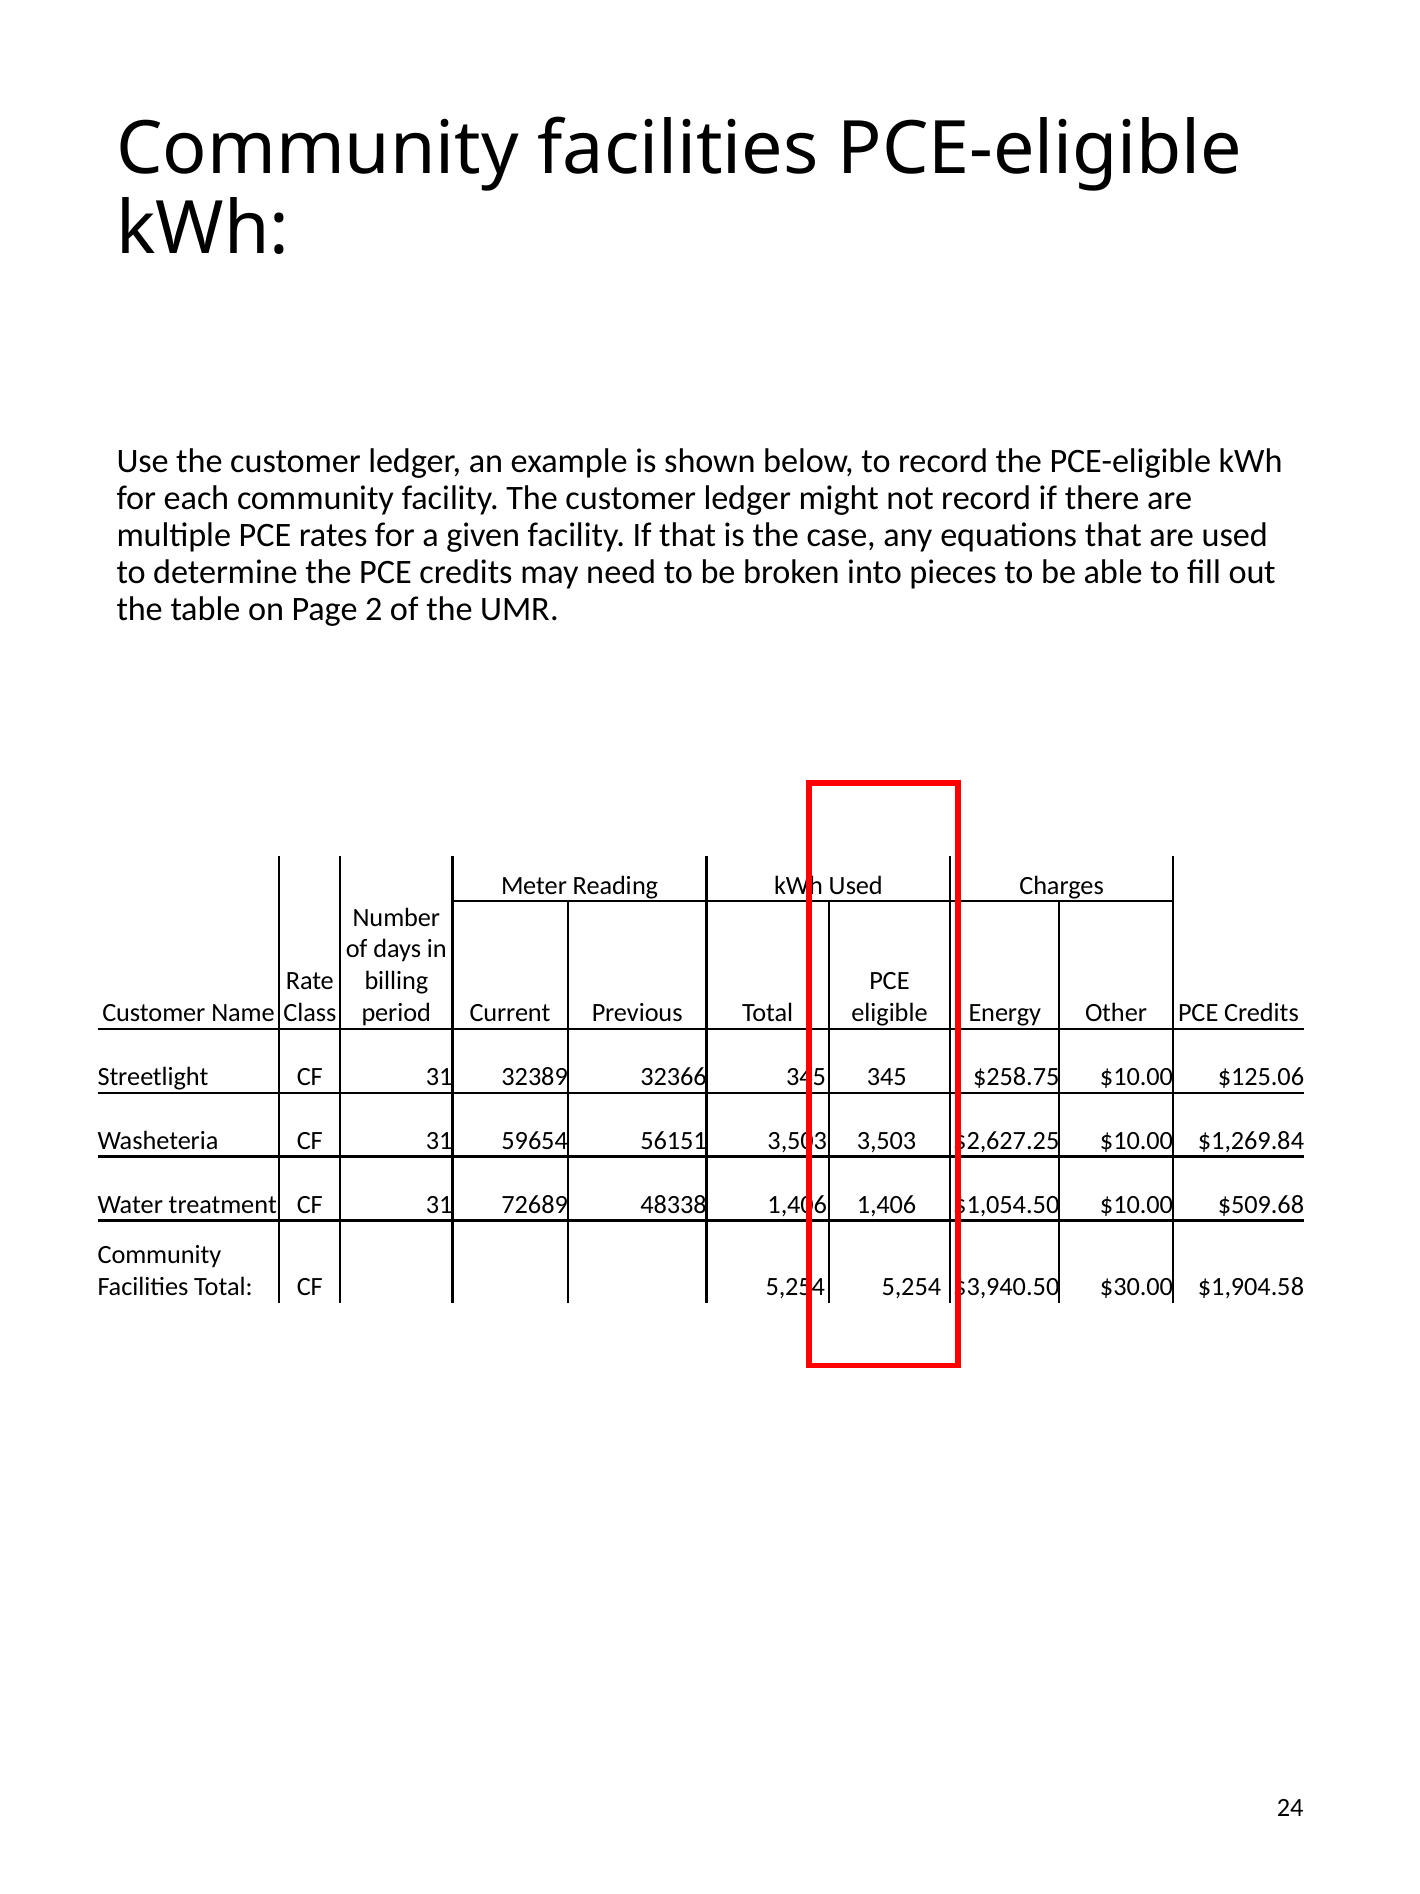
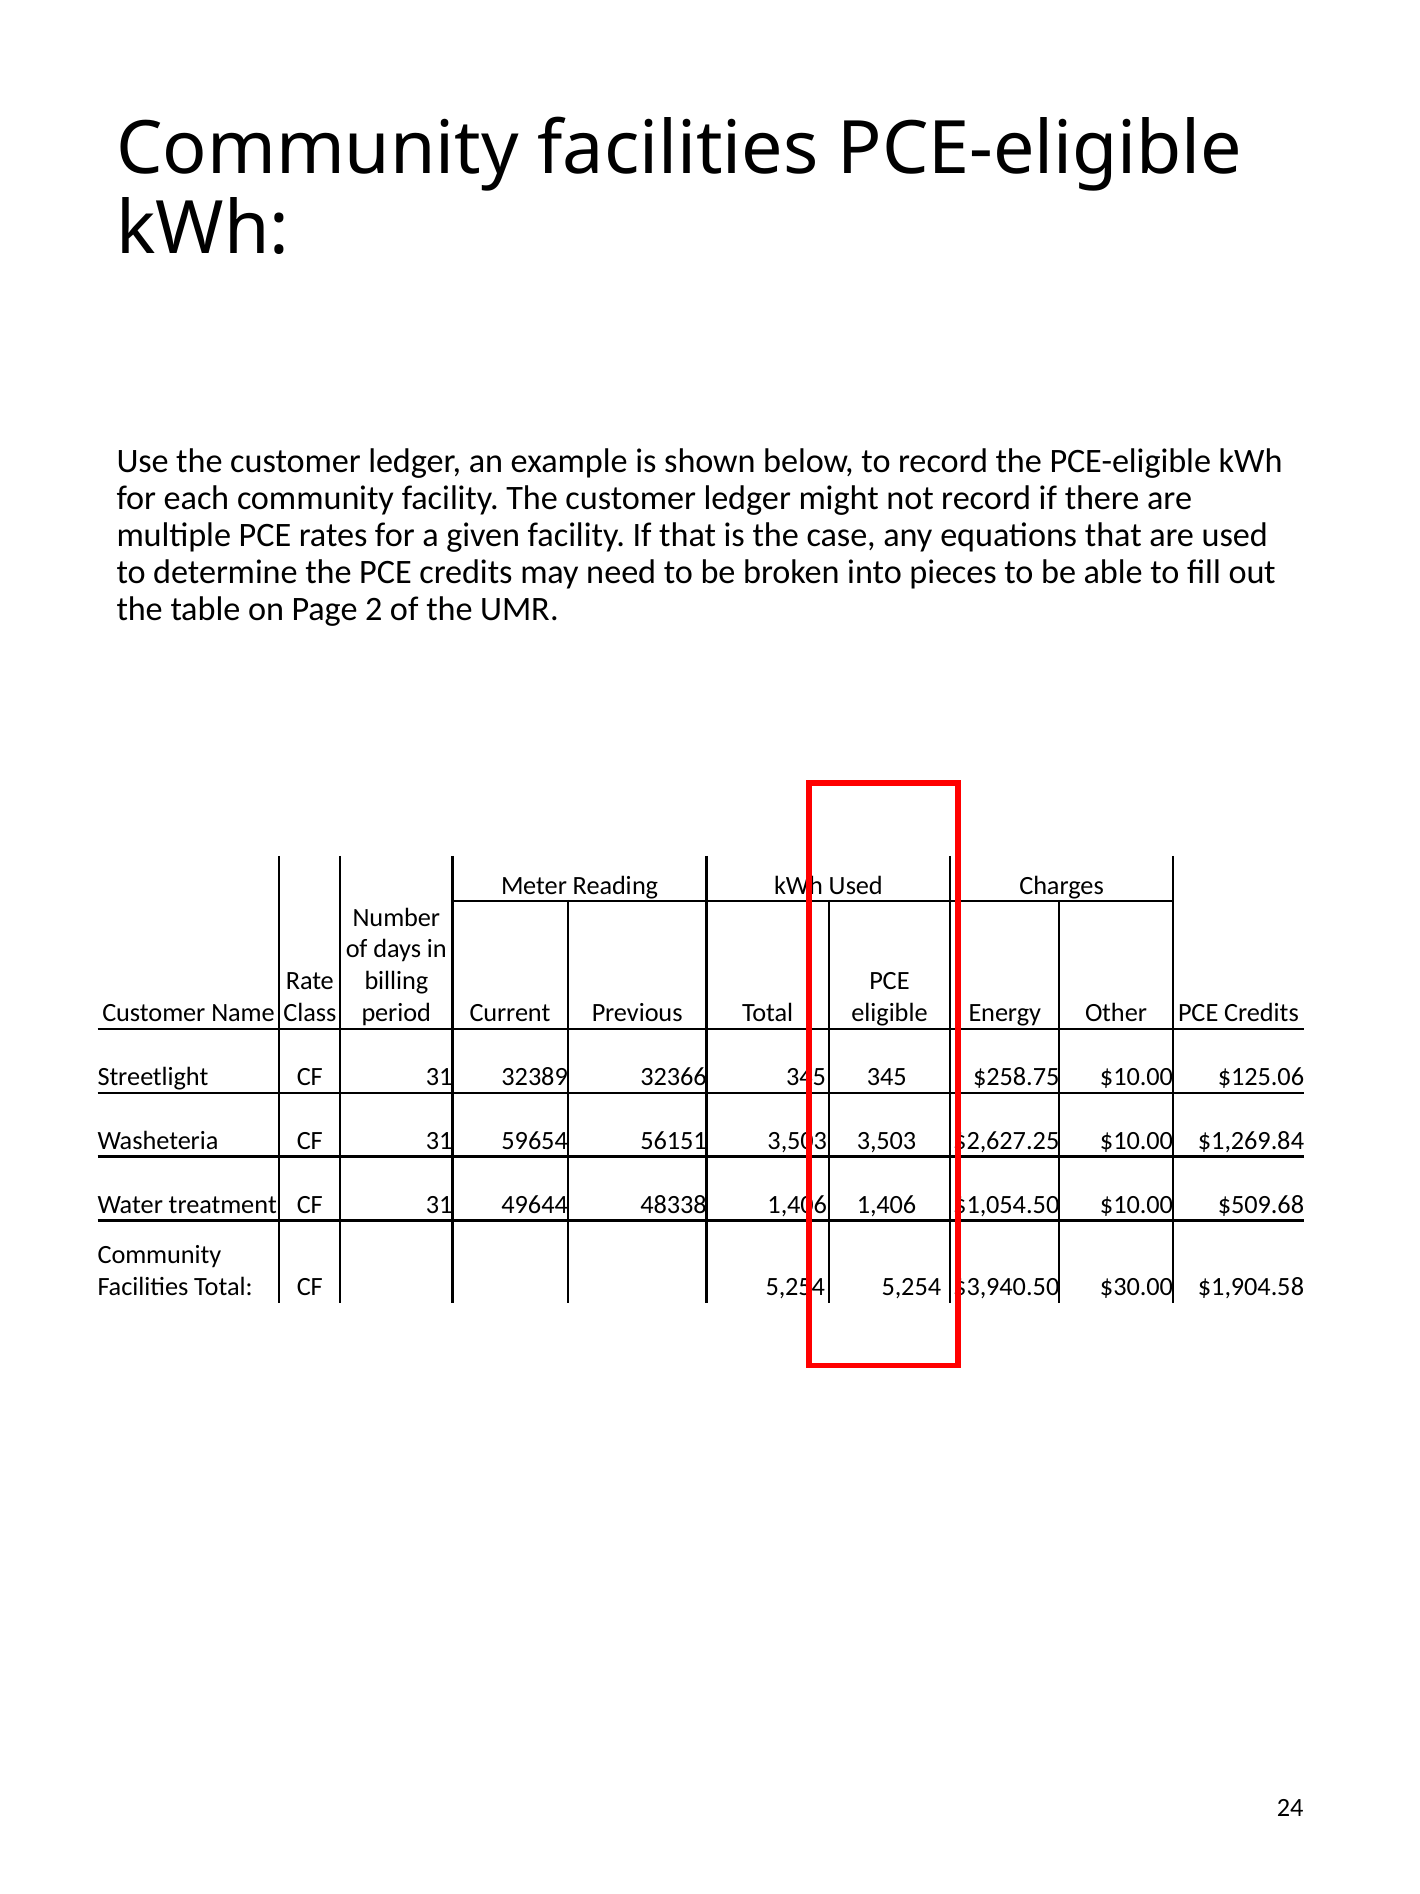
72689: 72689 -> 49644
